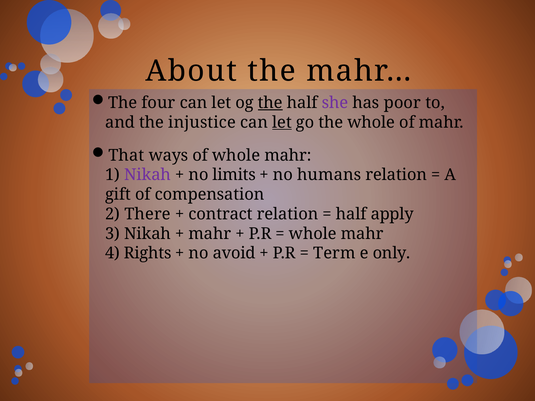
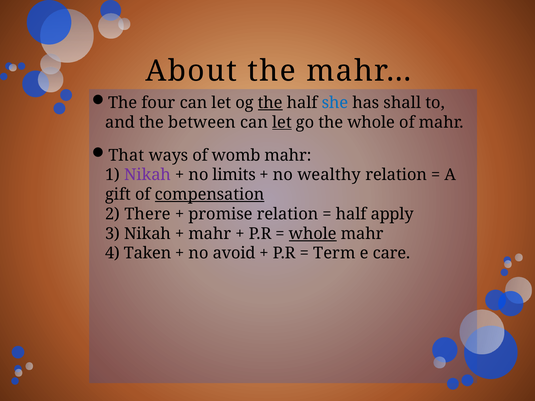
she colour: purple -> blue
poor: poor -> shall
injustice: injustice -> between
of whole: whole -> womb
humans: humans -> wealthy
compensation underline: none -> present
contract: contract -> promise
whole at (313, 234) underline: none -> present
Rights: Rights -> Taken
only: only -> care
